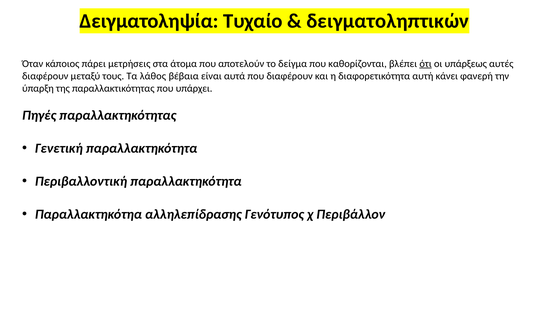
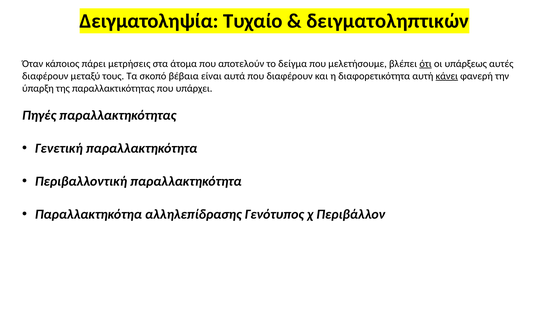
καθορίζονται: καθορίζονται -> μελετήσουμε
λάθος: λάθος -> σκοπό
κάνει underline: none -> present
